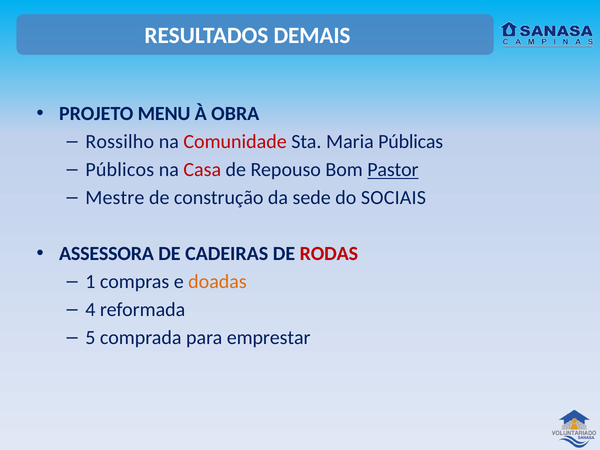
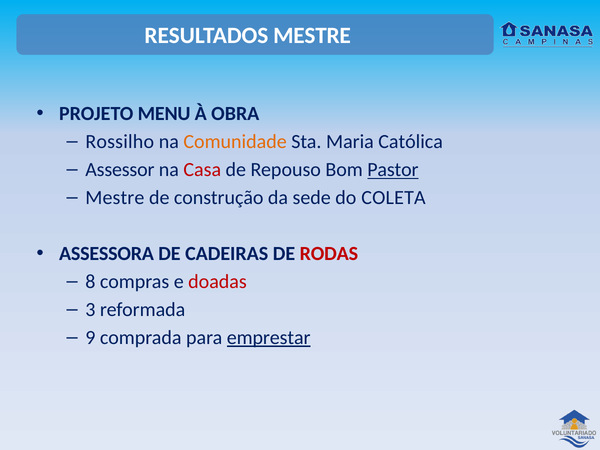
RESULTADOS DEMAIS: DEMAIS -> MESTRE
Comunidade colour: red -> orange
Públicas: Públicas -> Católica
Públicos: Públicos -> Assessor
SOCIAIS: SOCIAIS -> COLETA
1: 1 -> 8
doadas colour: orange -> red
4: 4 -> 3
5: 5 -> 9
emprestar underline: none -> present
